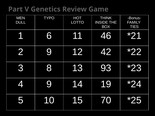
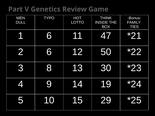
46: 46 -> 47
2 9: 9 -> 6
42: 42 -> 50
93: 93 -> 30
70: 70 -> 29
